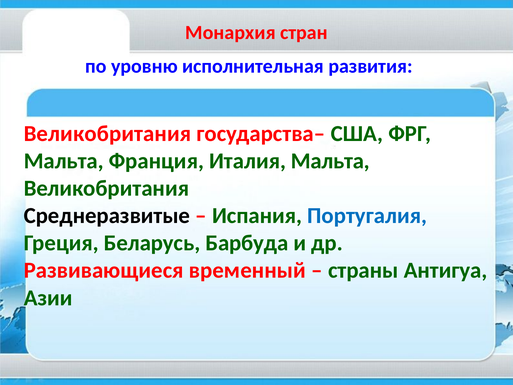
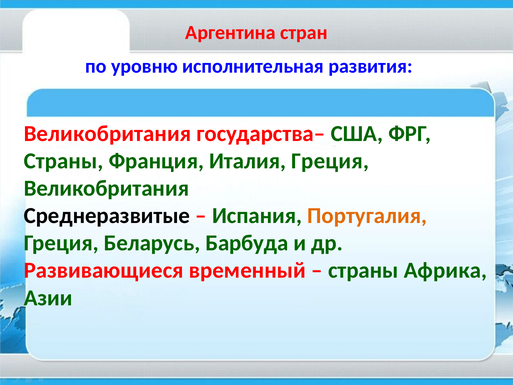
Монархия: Монархия -> Аргентина
Мальта at (64, 161): Мальта -> Страны
Италия Мальта: Мальта -> Греция
Португалия colour: blue -> orange
Антигуа: Антигуа -> Африка
